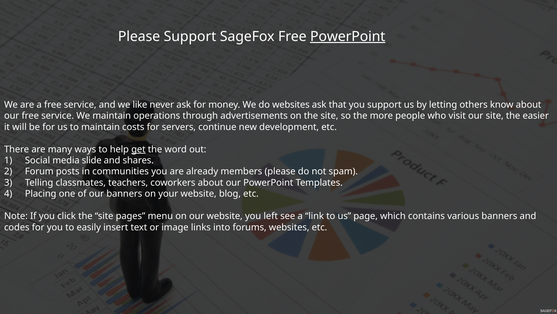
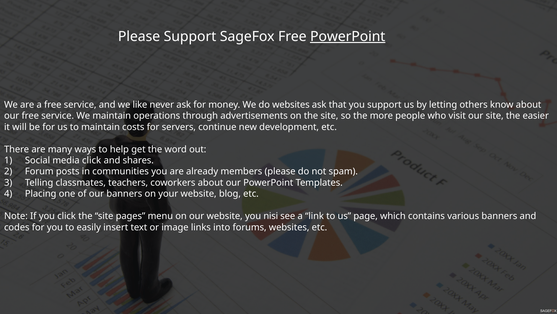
get underline: present -> none
media slide: slide -> click
left: left -> nisi
